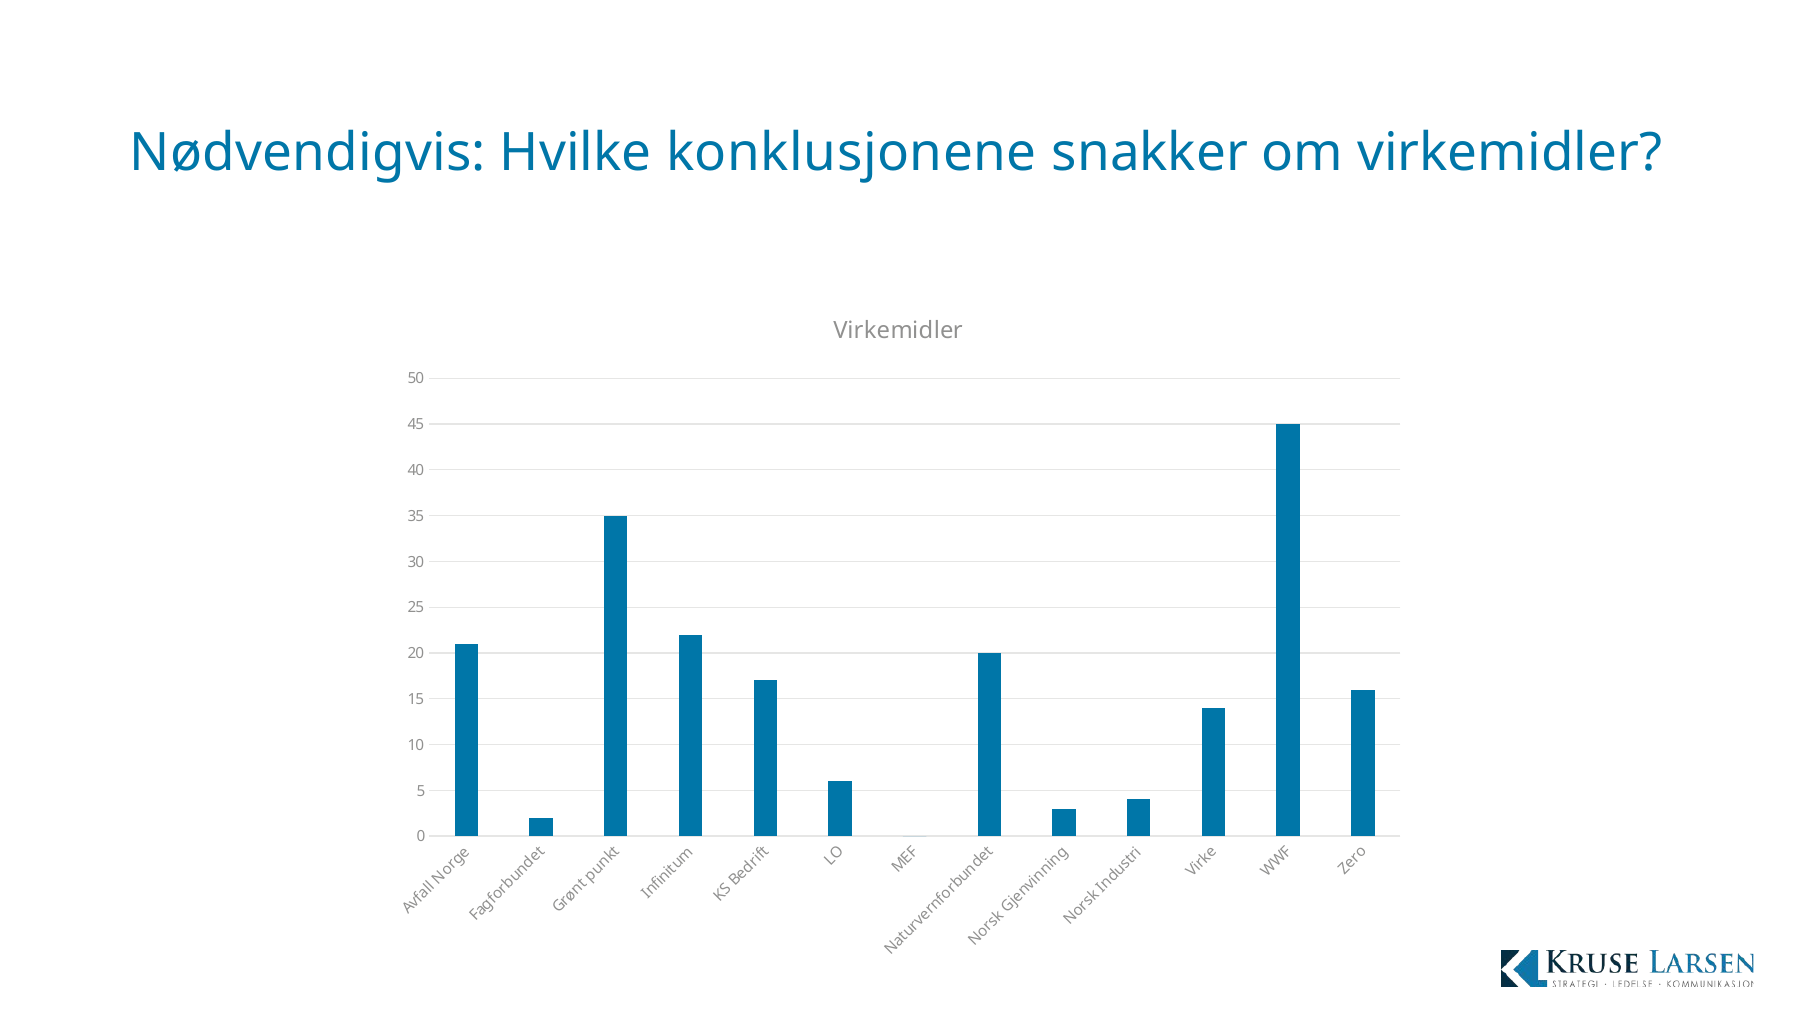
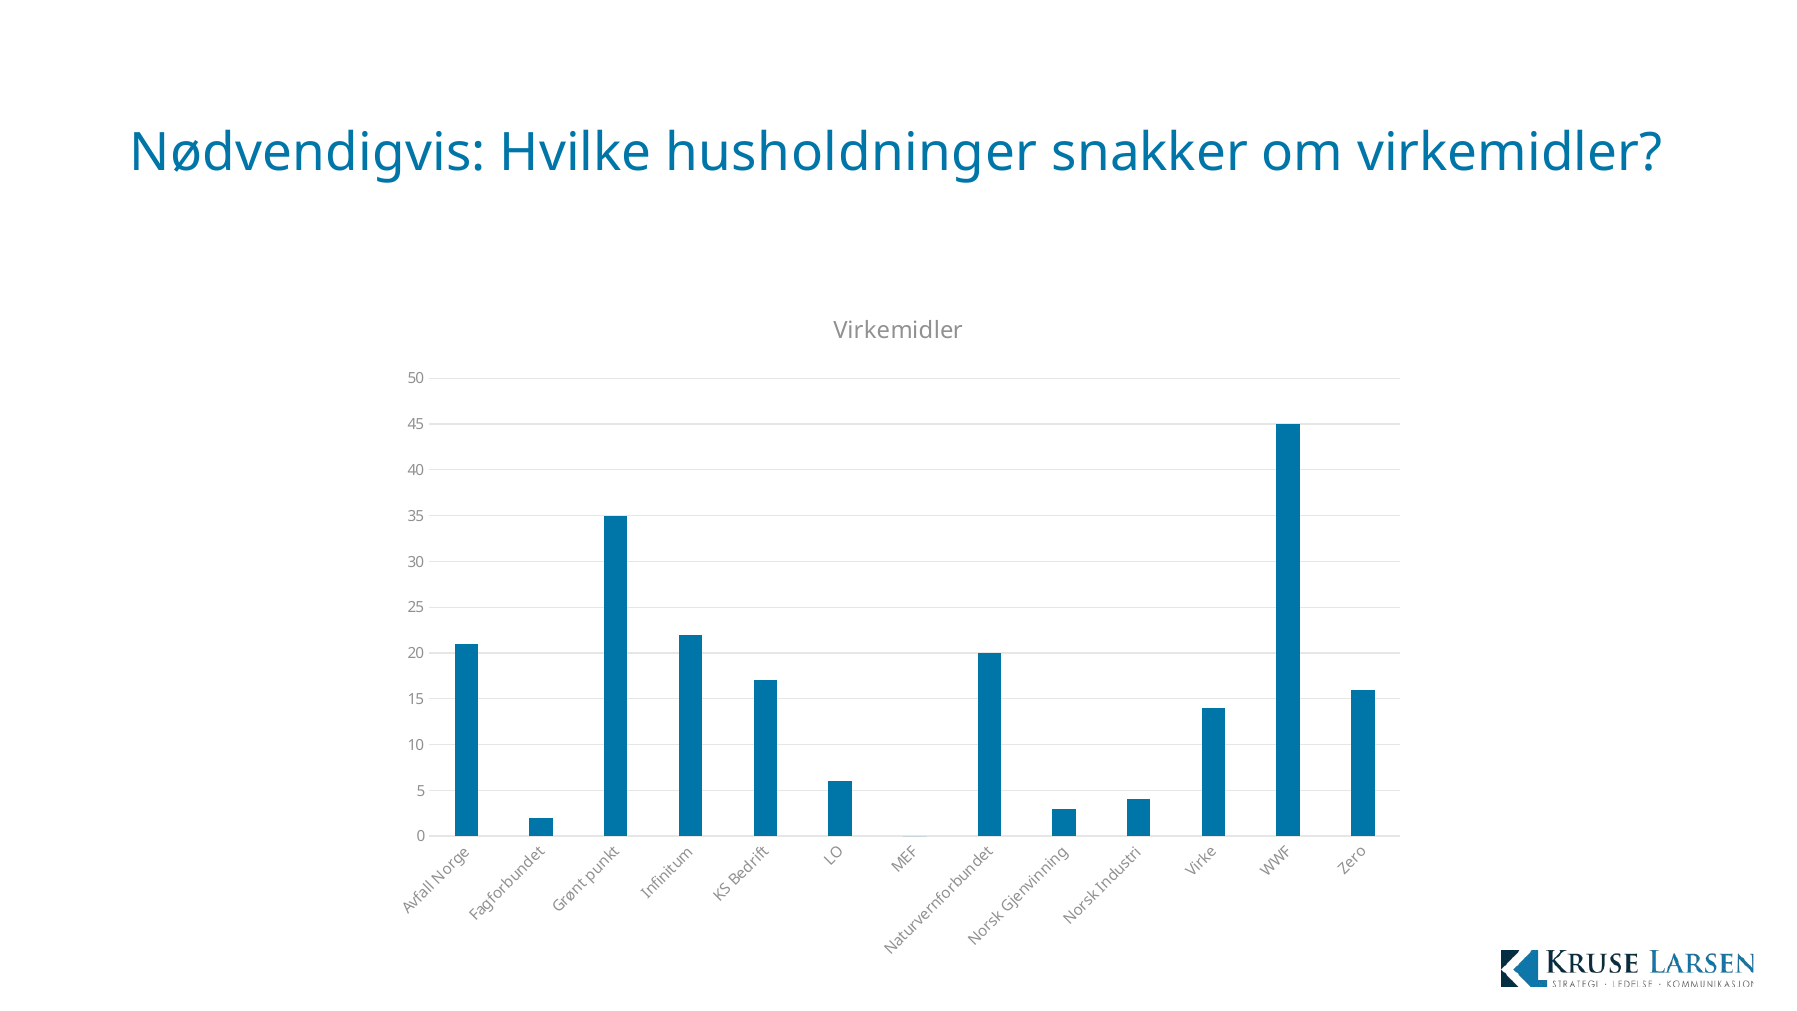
konklusjonene: konklusjonene -> husholdninger
